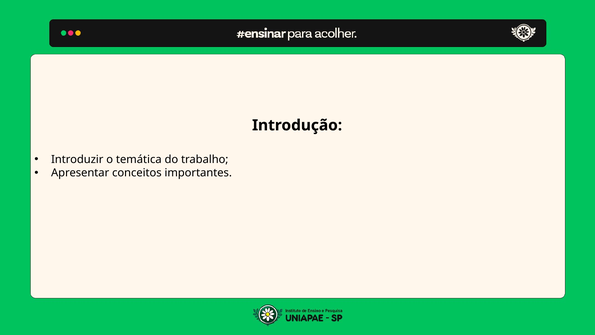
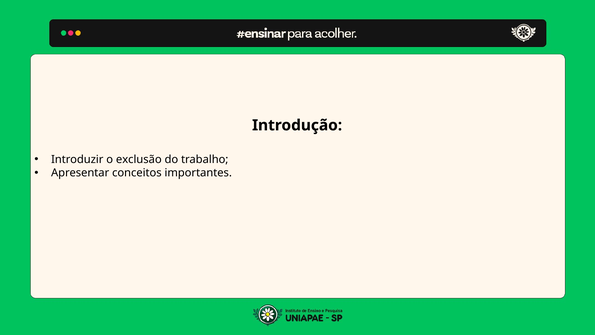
temática: temática -> exclusão
